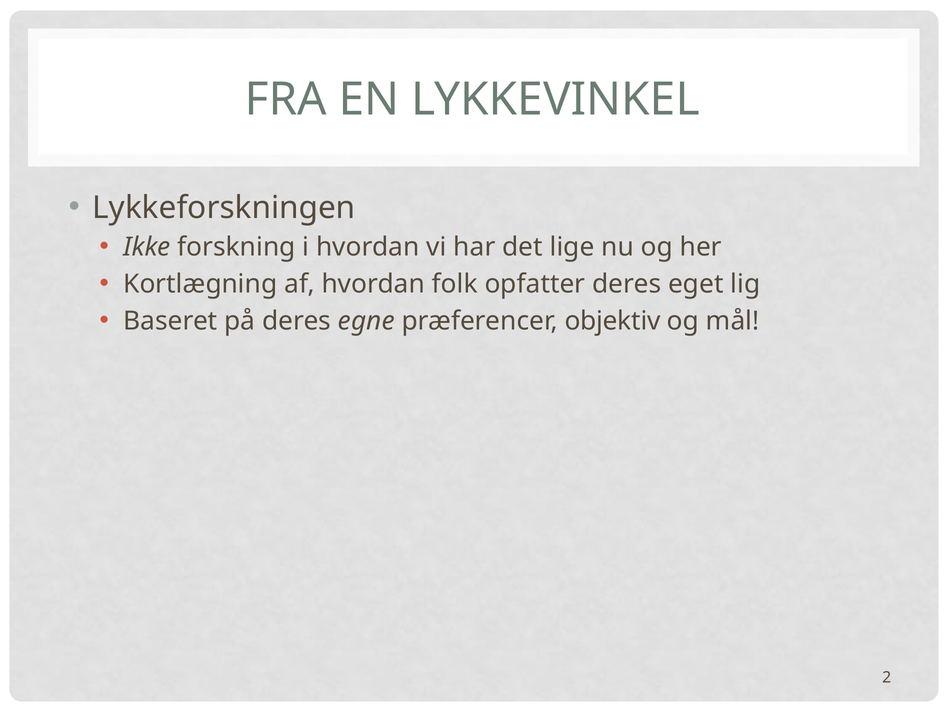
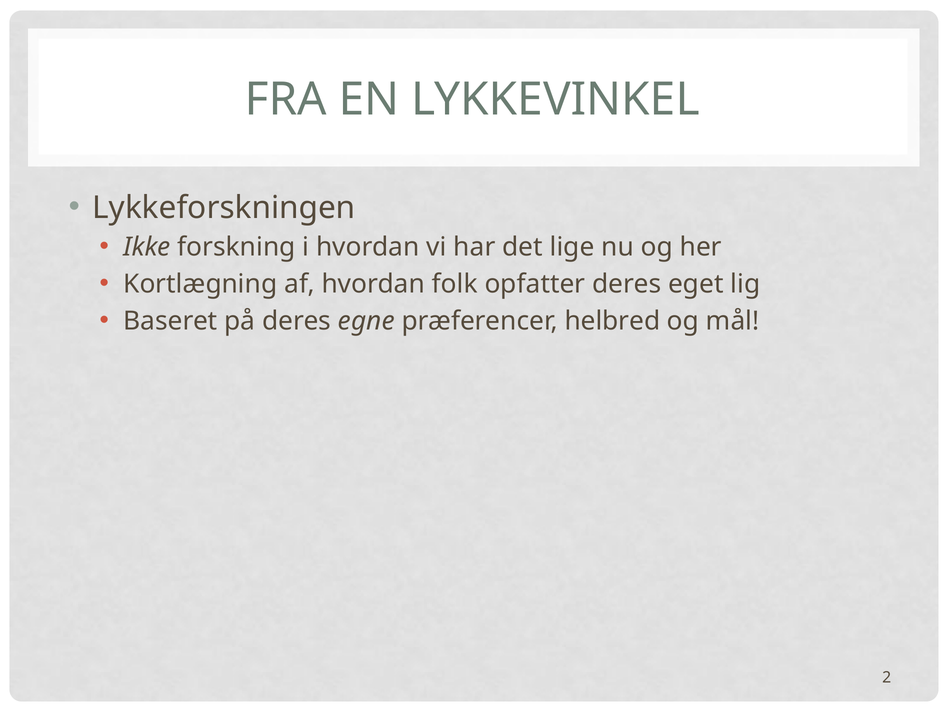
objektiv: objektiv -> helbred
